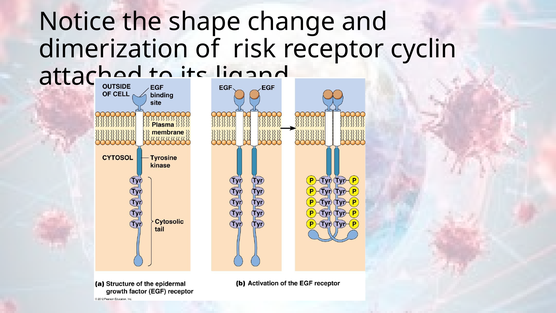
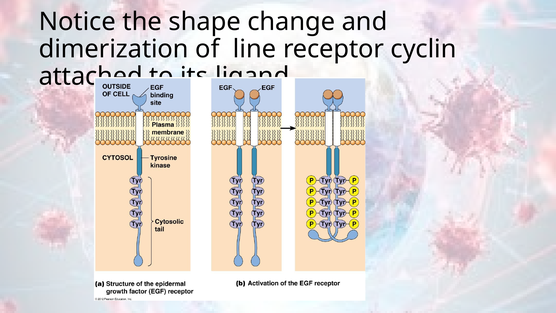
risk: risk -> line
